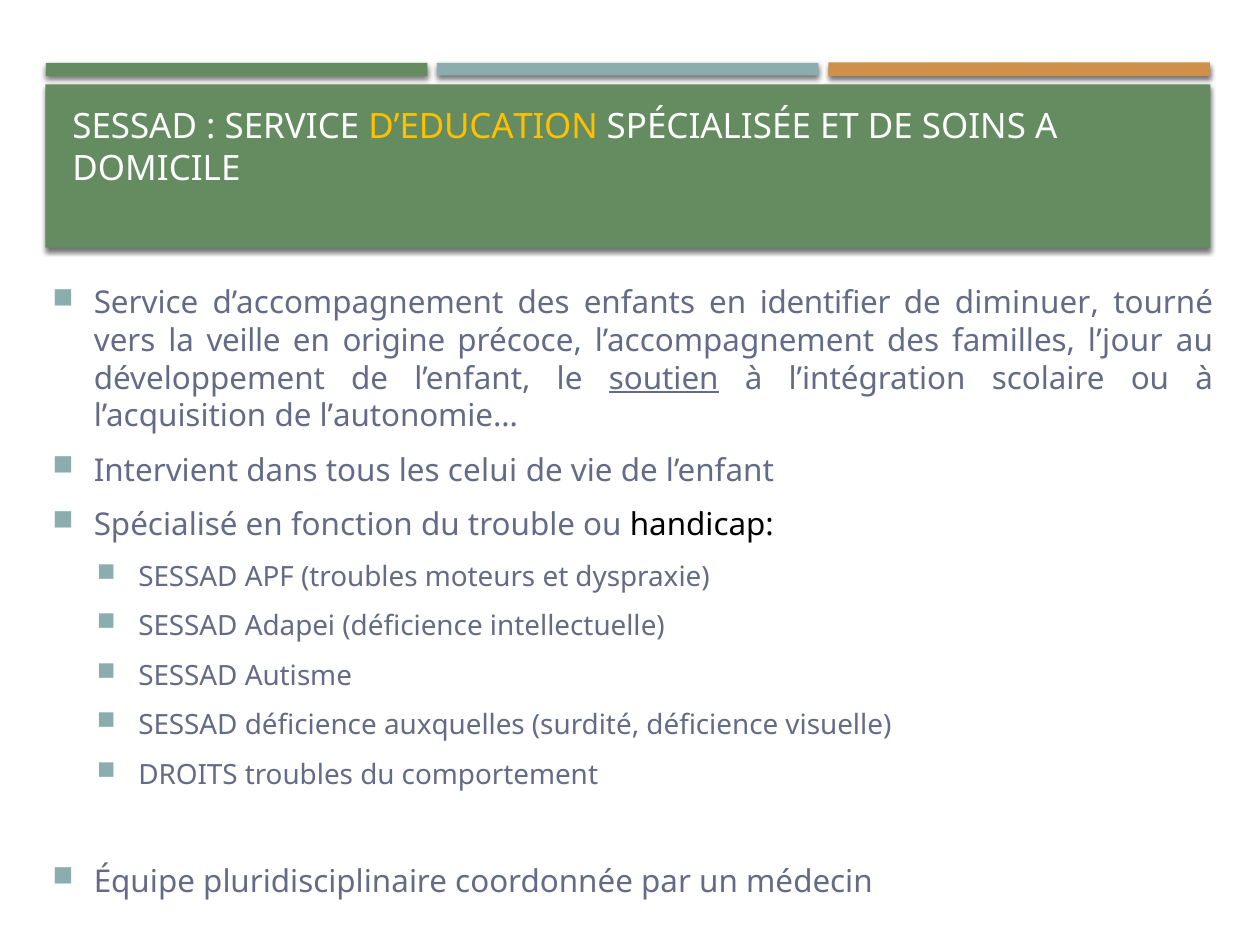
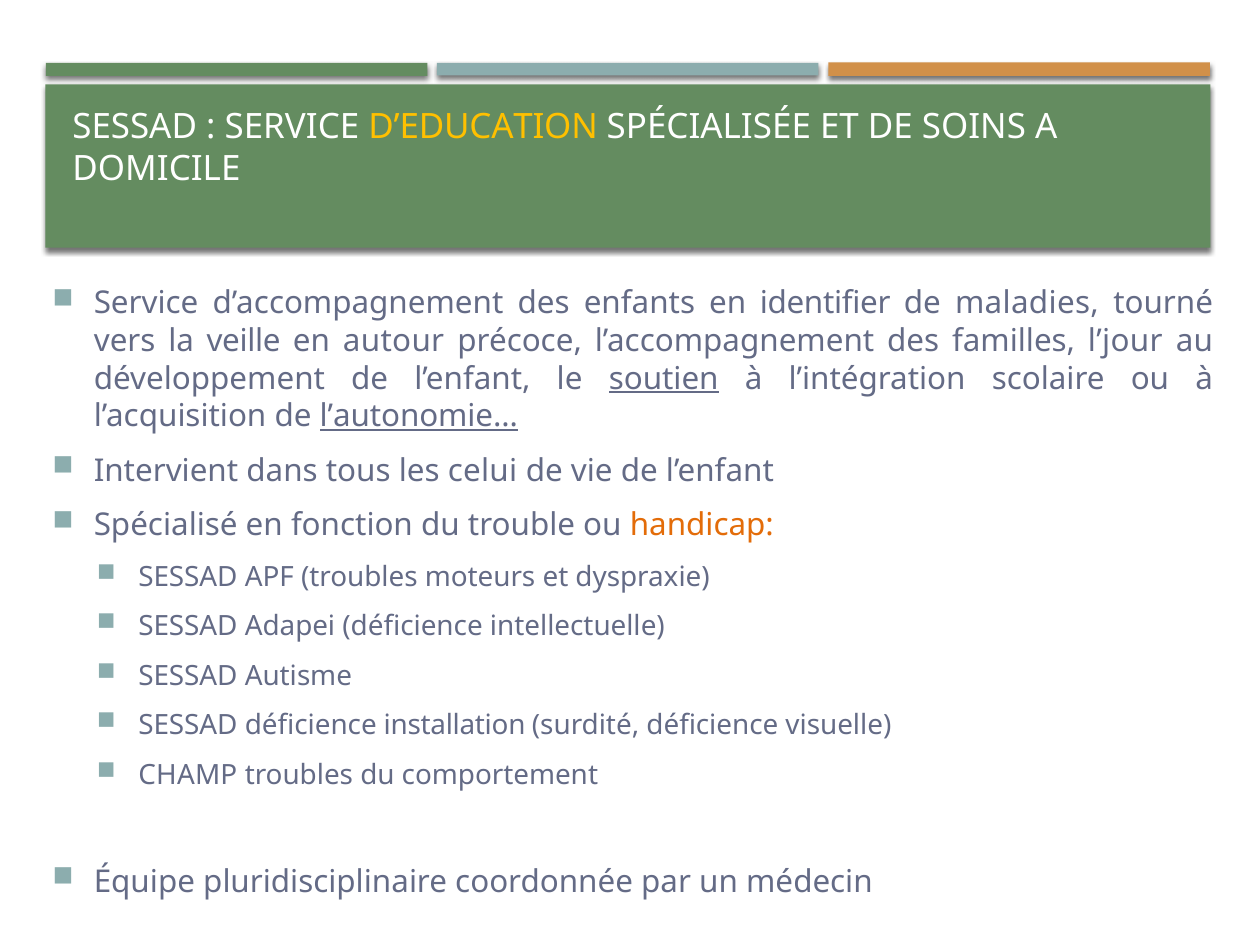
diminuer: diminuer -> maladies
origine: origine -> autour
l’autonomie… underline: none -> present
handicap colour: black -> orange
auxquelles: auxquelles -> installation
DROITS: DROITS -> CHAMP
